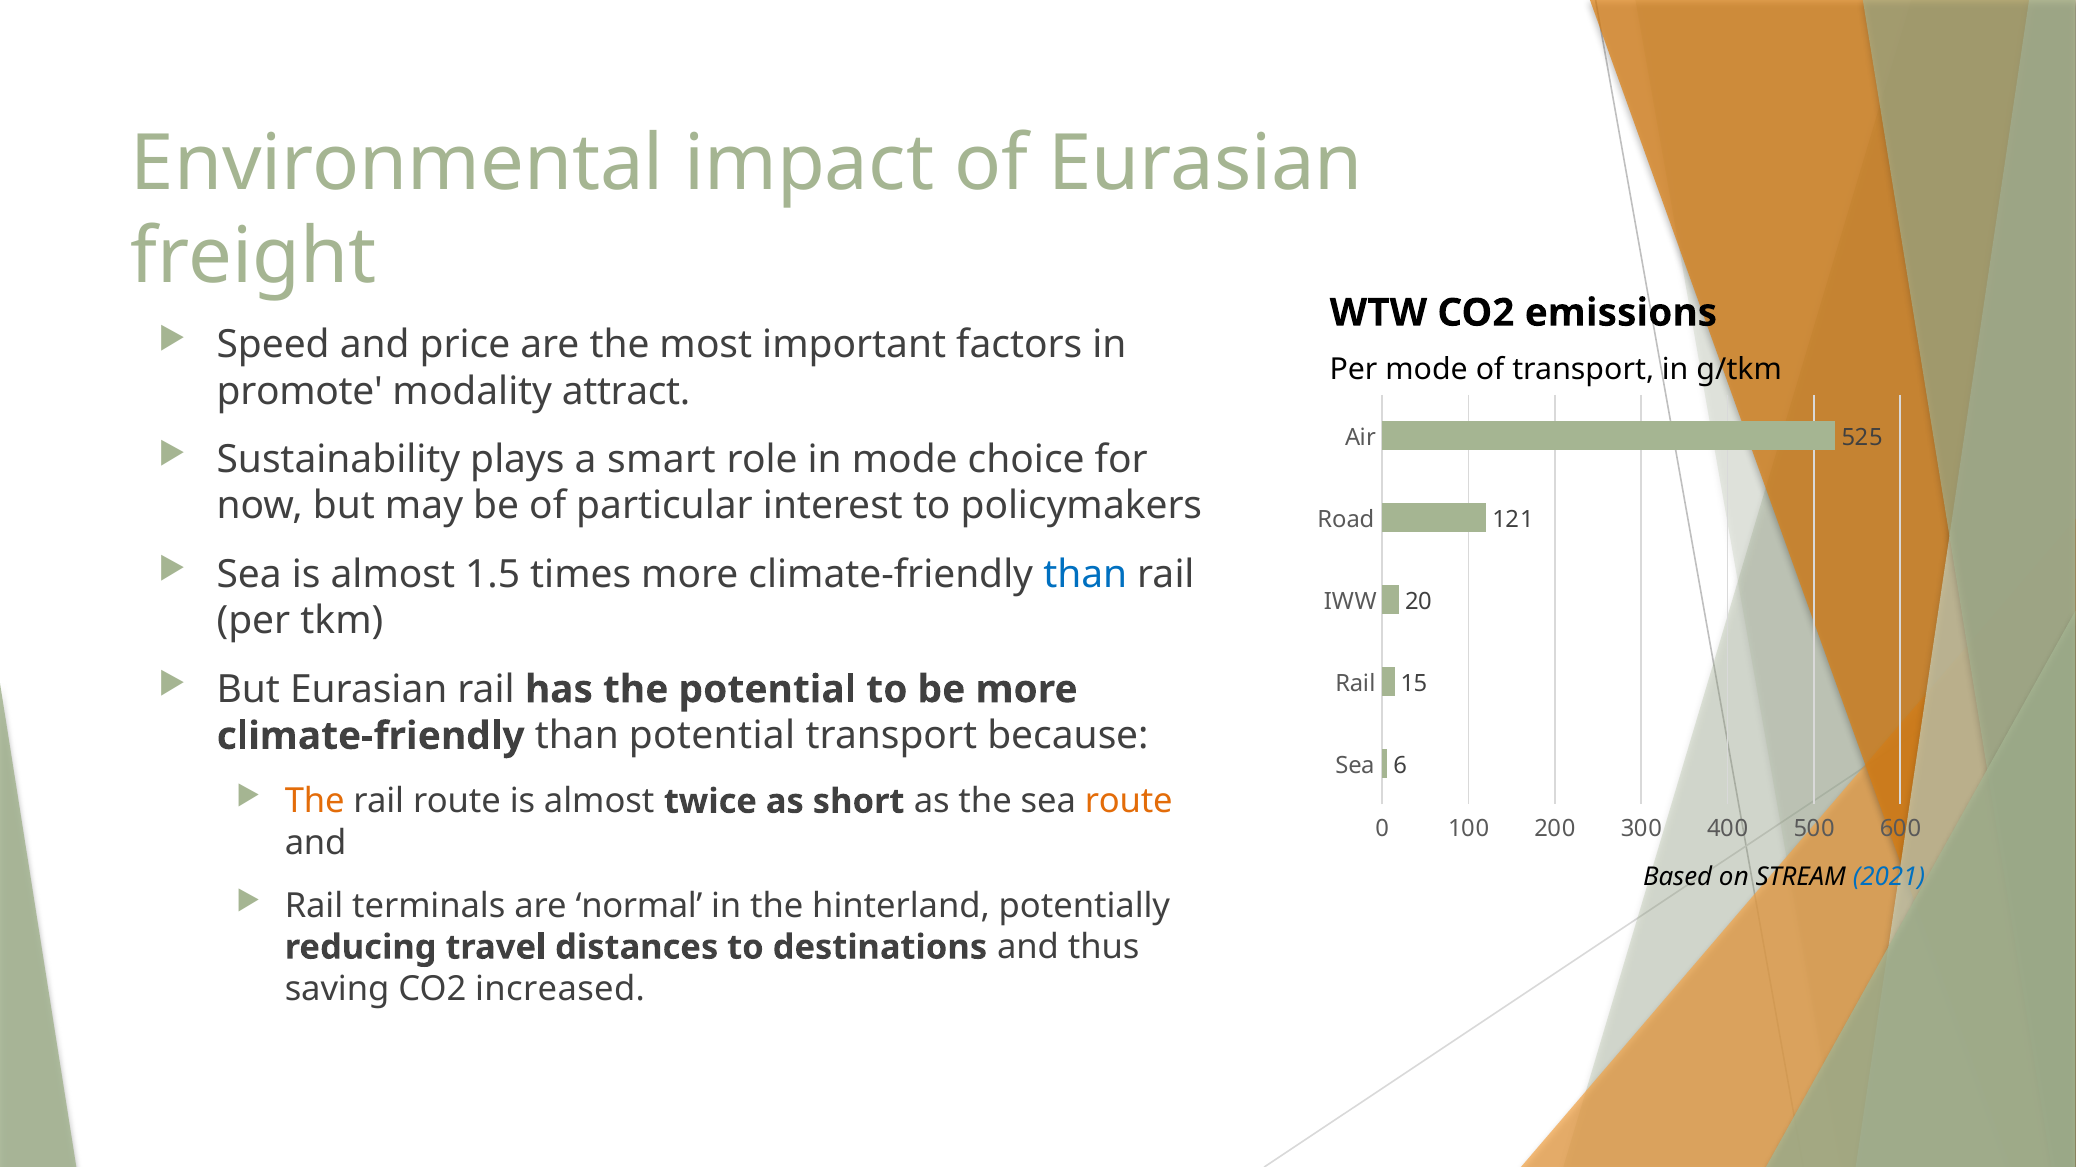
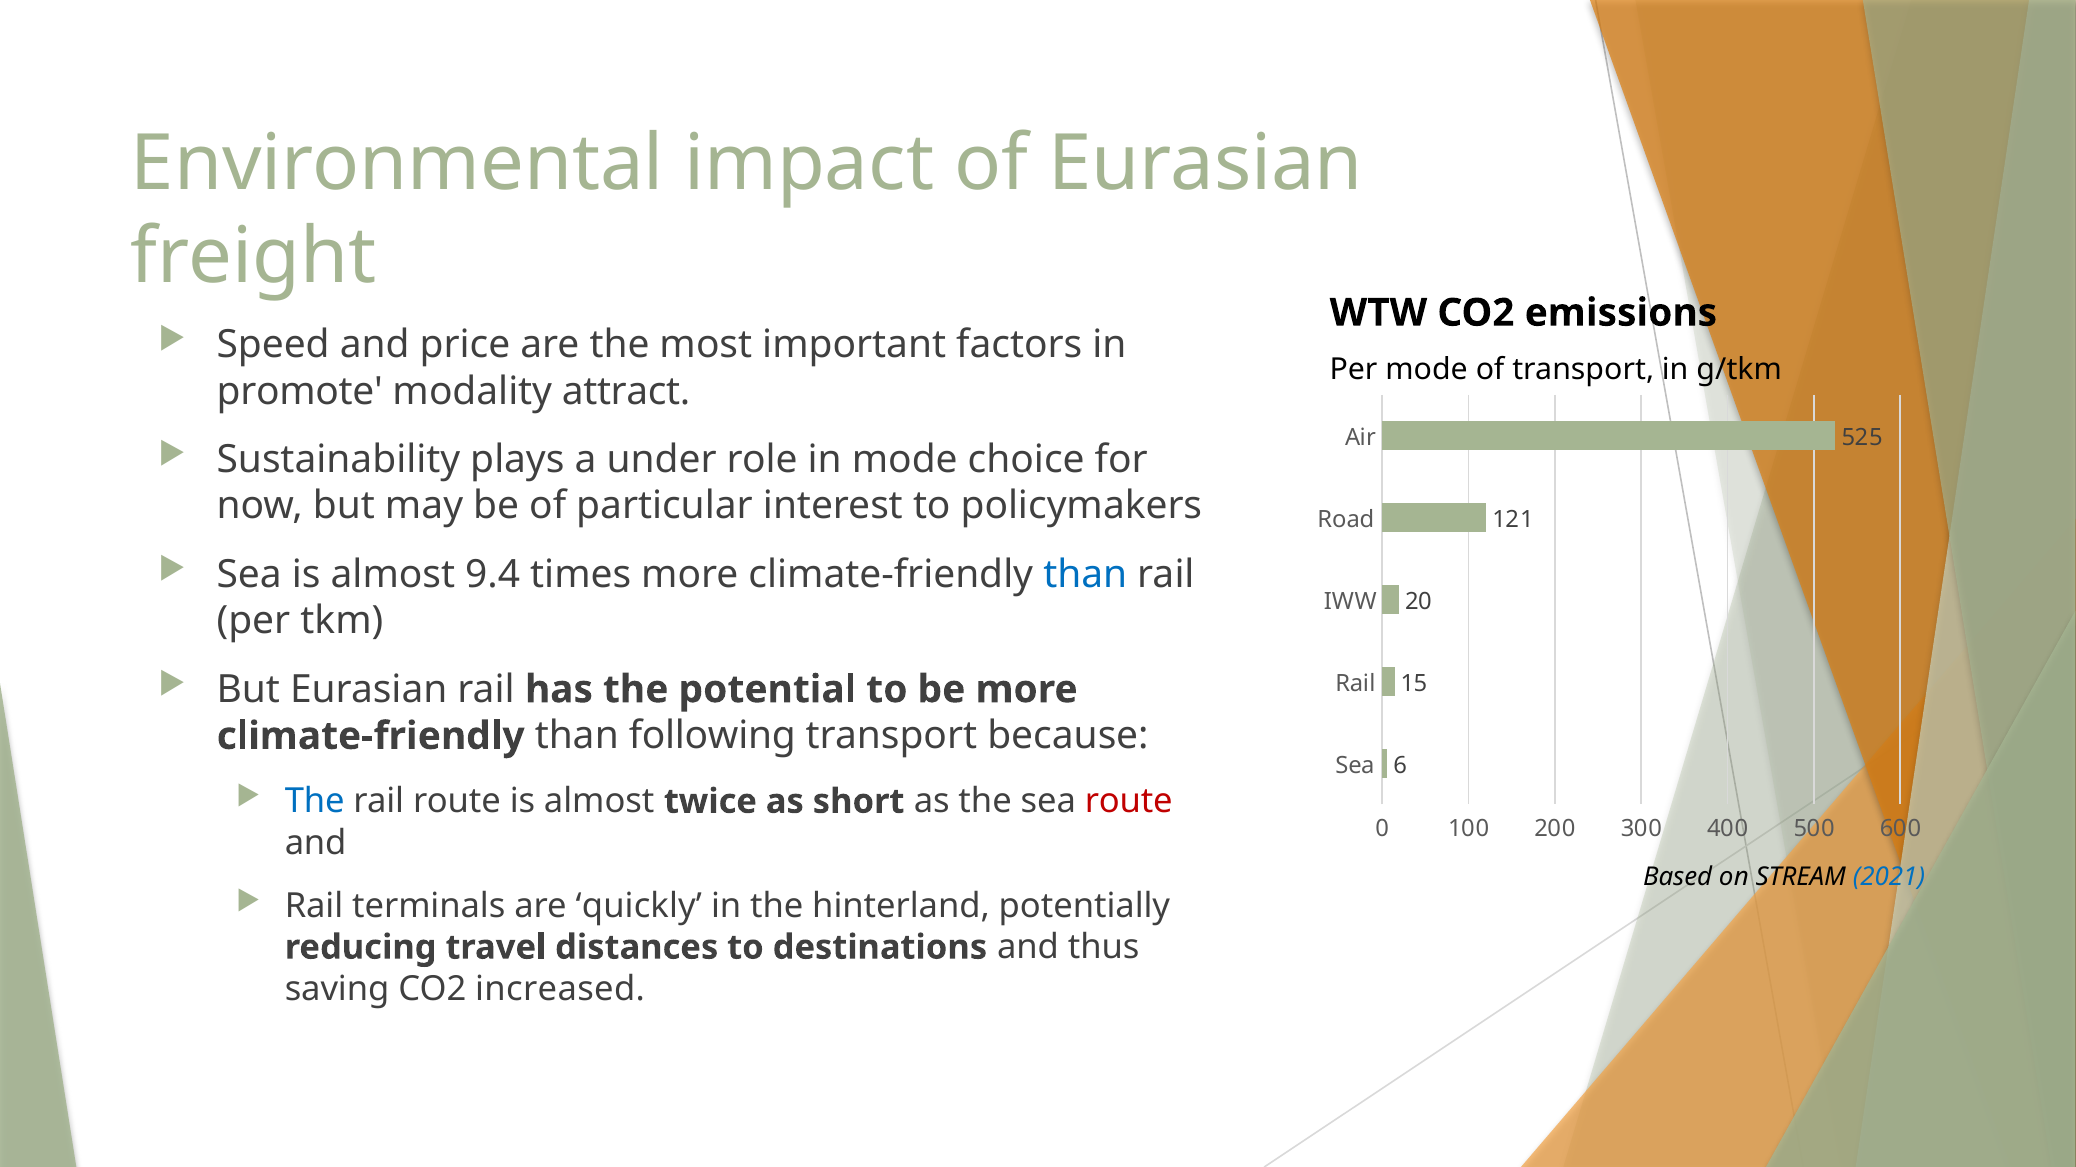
smart: smart -> under
1.5: 1.5 -> 9.4
than potential: potential -> following
The at (315, 802) colour: orange -> blue
route at (1129, 802) colour: orange -> red
normal: normal -> quickly
